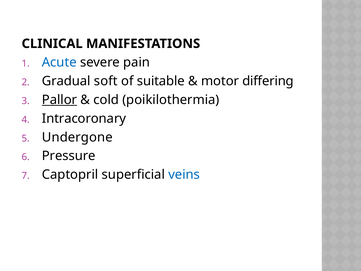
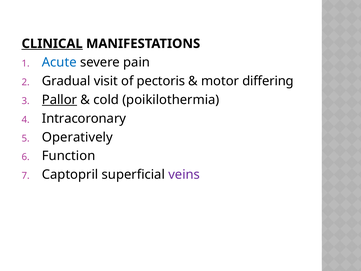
CLINICAL underline: none -> present
soft: soft -> visit
suitable: suitable -> pectoris
Undergone: Undergone -> Operatively
Pressure: Pressure -> Function
veins colour: blue -> purple
